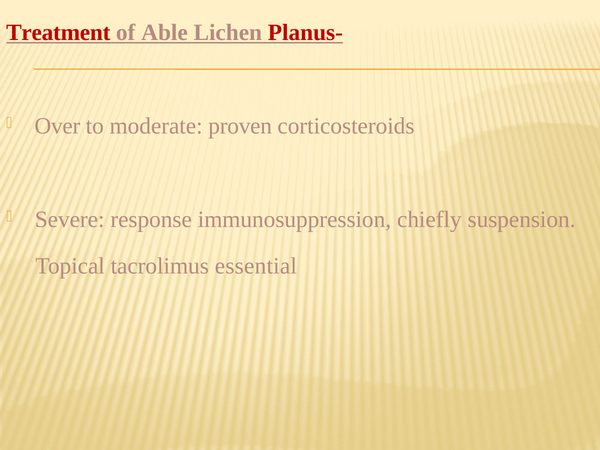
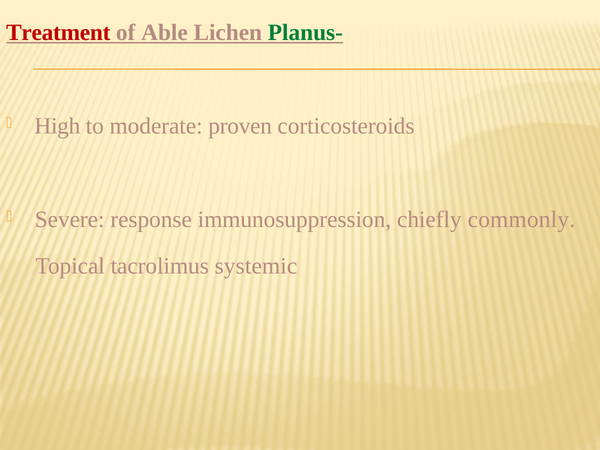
Planus- colour: red -> green
Over: Over -> High
suspension: suspension -> commonly
essential: essential -> systemic
